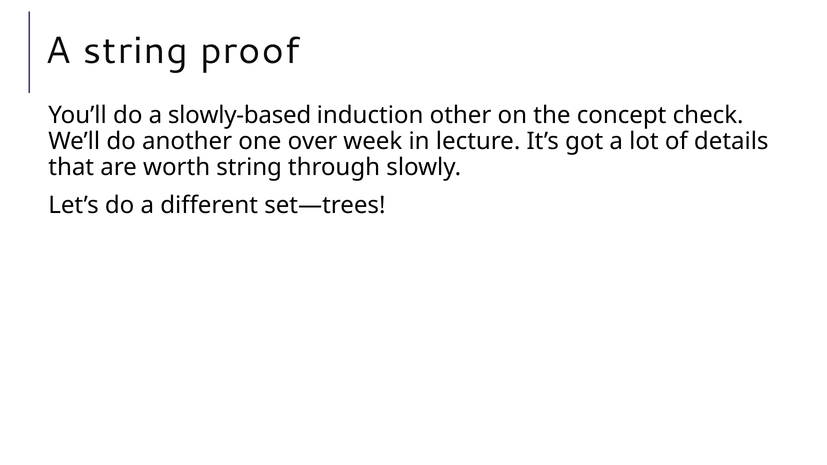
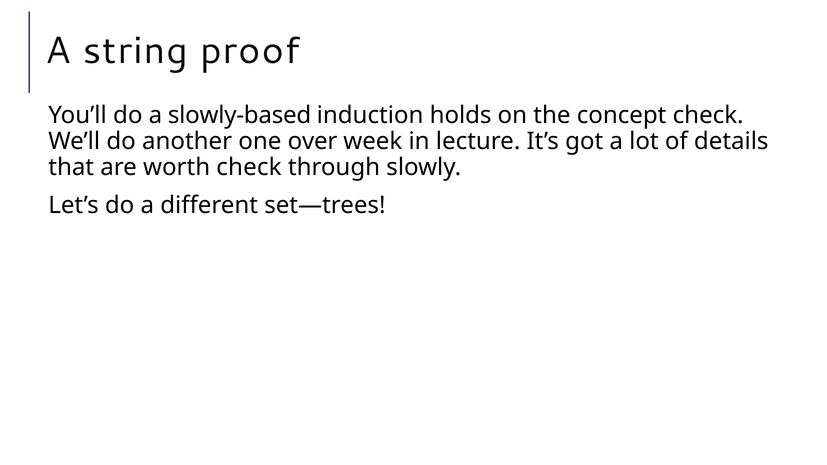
other: other -> holds
worth string: string -> check
